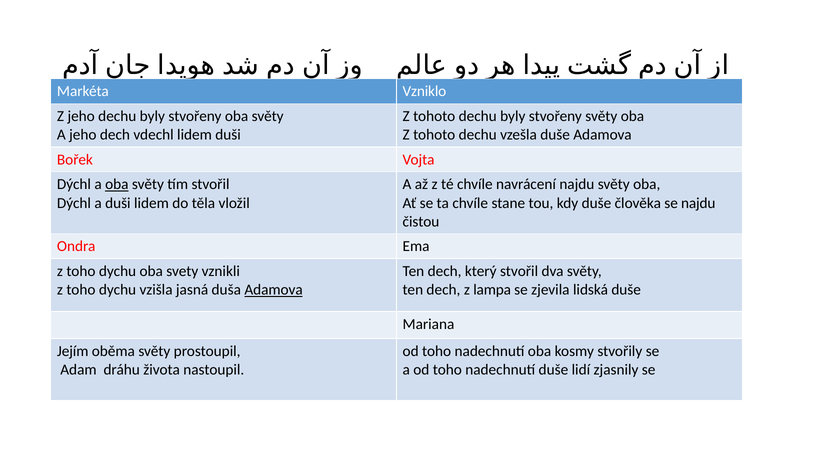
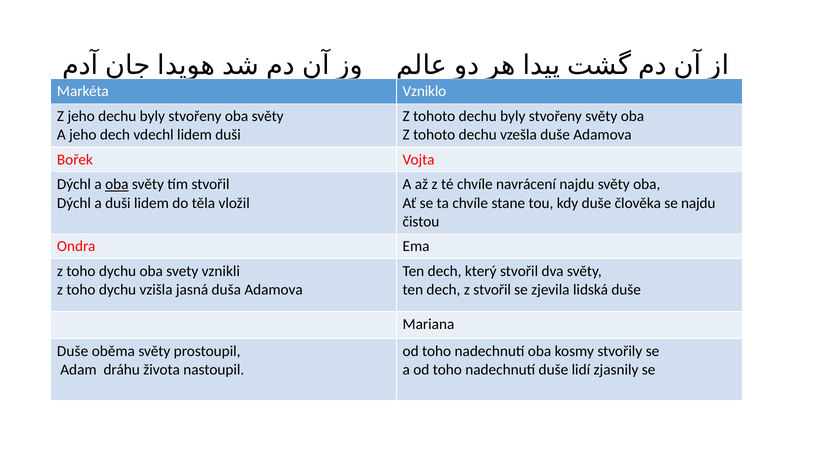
Adamova at (274, 290) underline: present -> none
z lampa: lampa -> stvořil
Jejím at (73, 351): Jejím -> Duše
